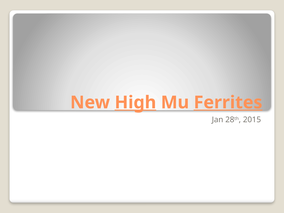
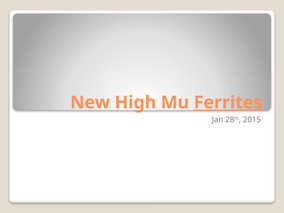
High underline: present -> none
